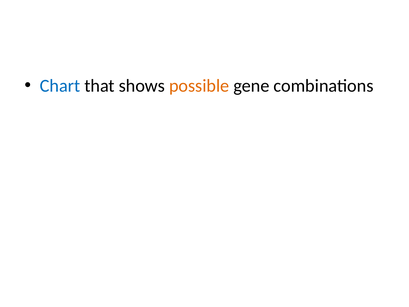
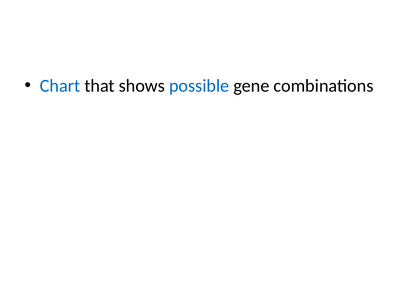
possible colour: orange -> blue
